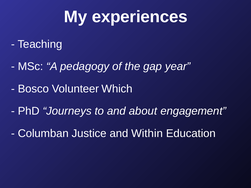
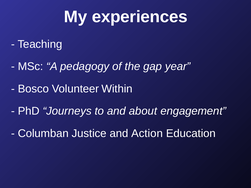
Which: Which -> Within
Within: Within -> Action
